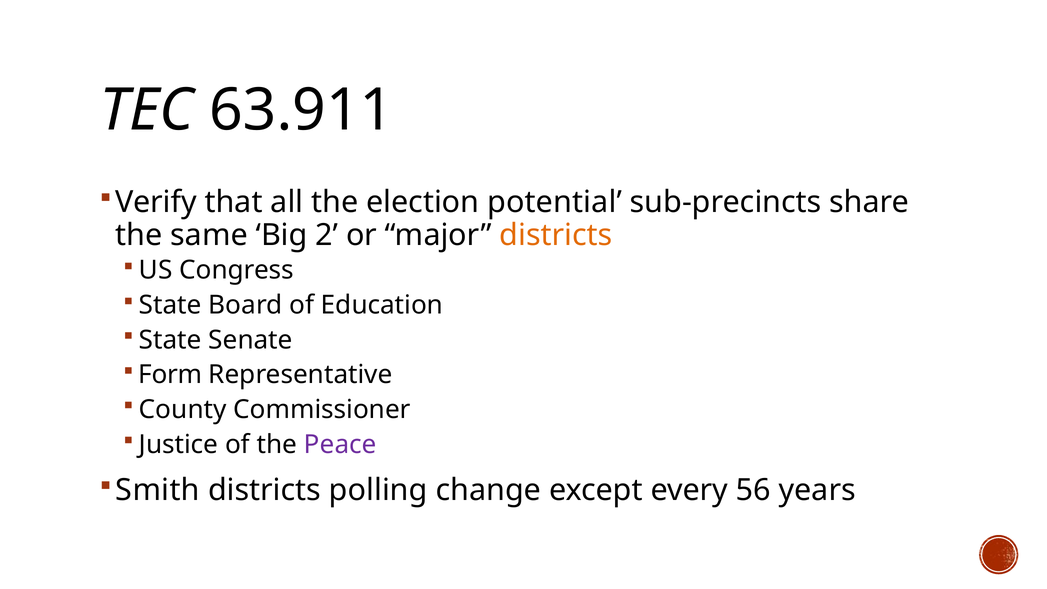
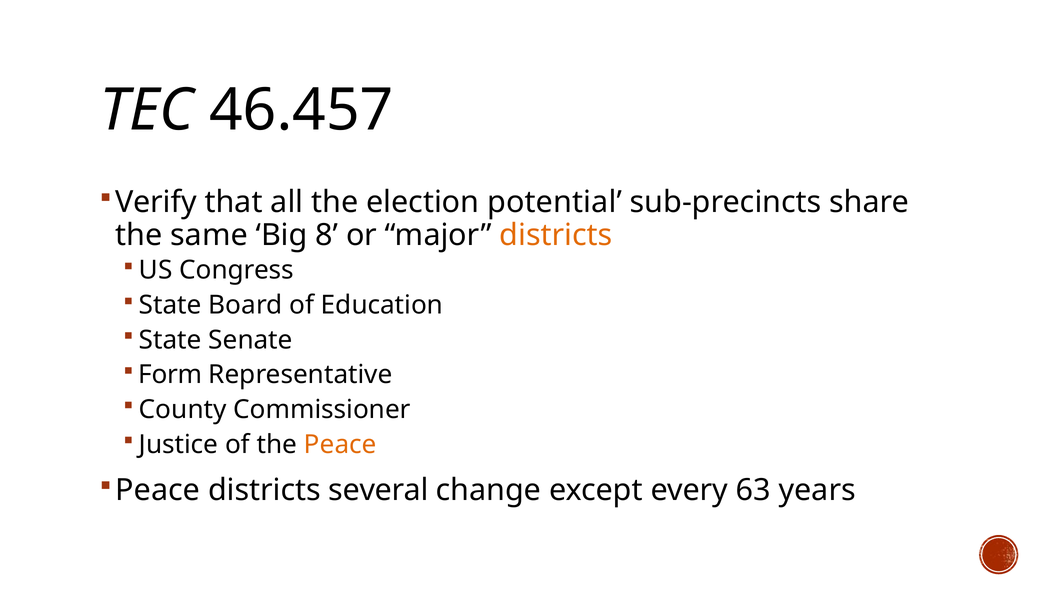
63.911: 63.911 -> 46.457
2: 2 -> 8
Peace at (340, 444) colour: purple -> orange
Smith at (158, 490): Smith -> Peace
polling: polling -> several
56: 56 -> 63
